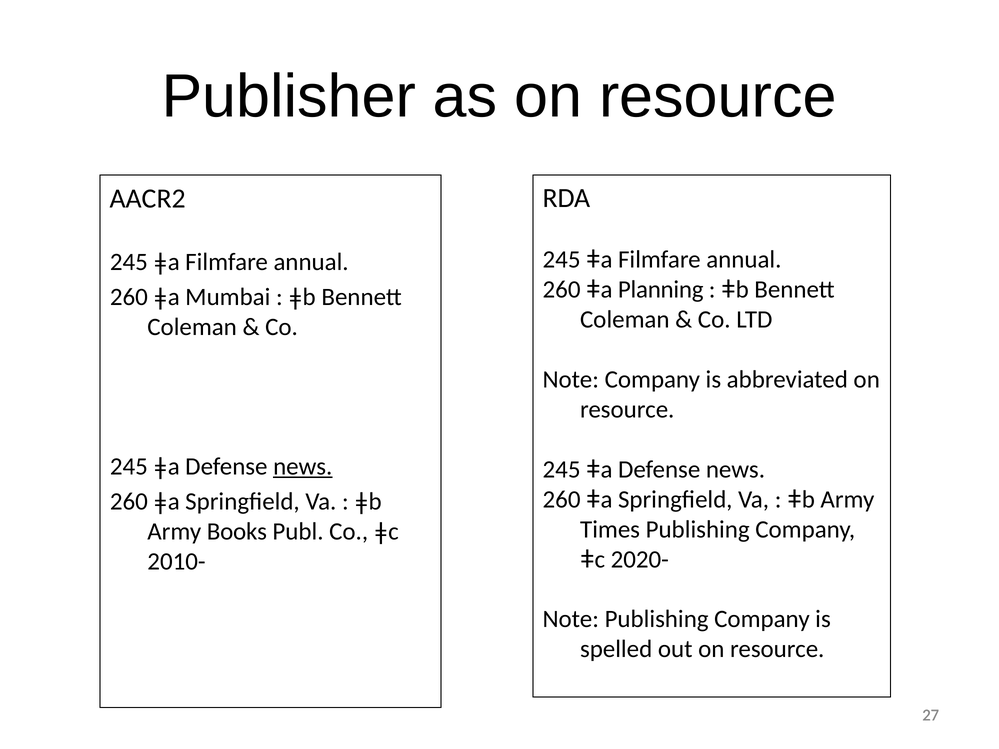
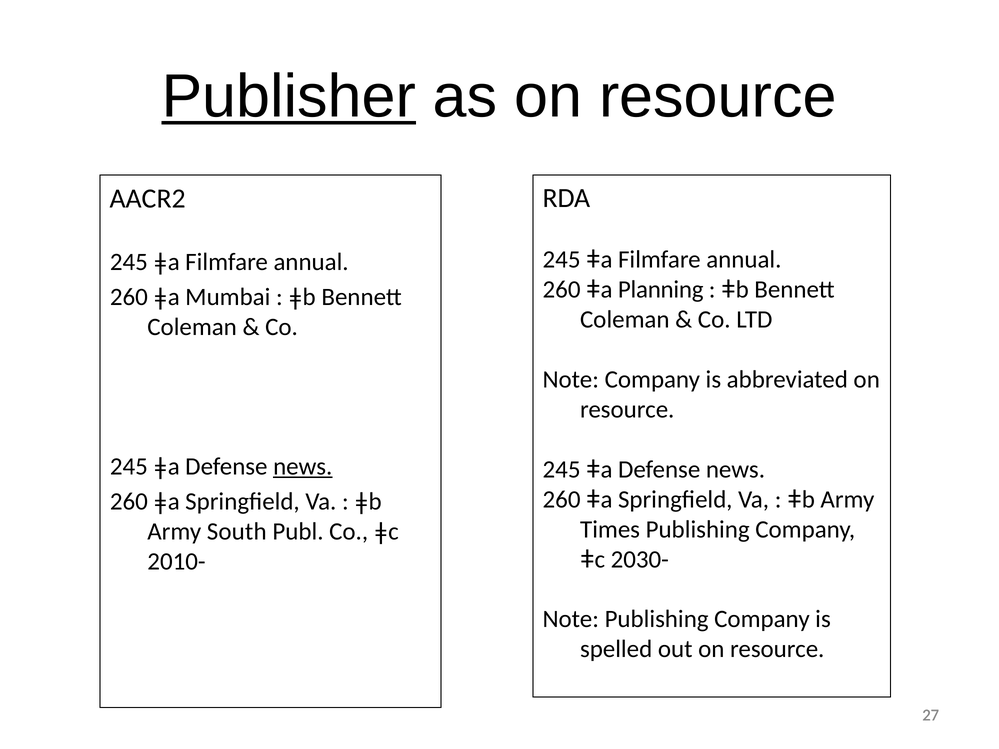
Publisher underline: none -> present
Books: Books -> South
2020-: 2020- -> 2030-
